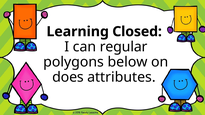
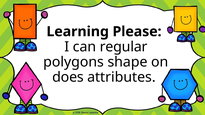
Closed: Closed -> Please
below: below -> shape
